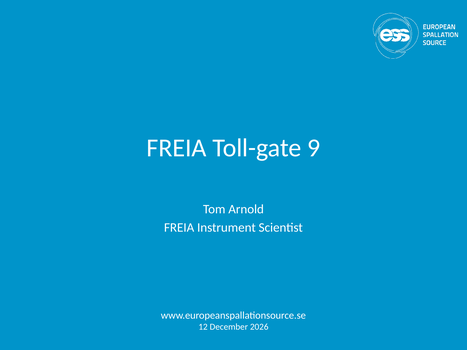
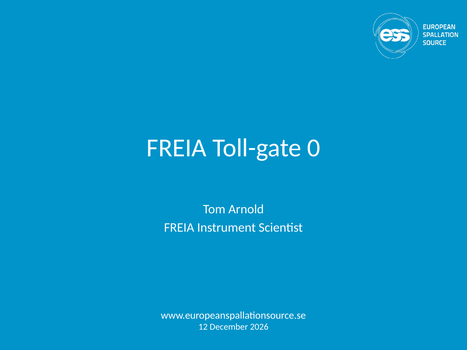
9: 9 -> 0
